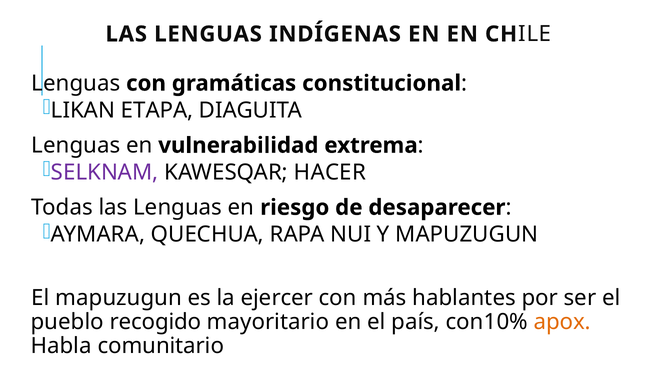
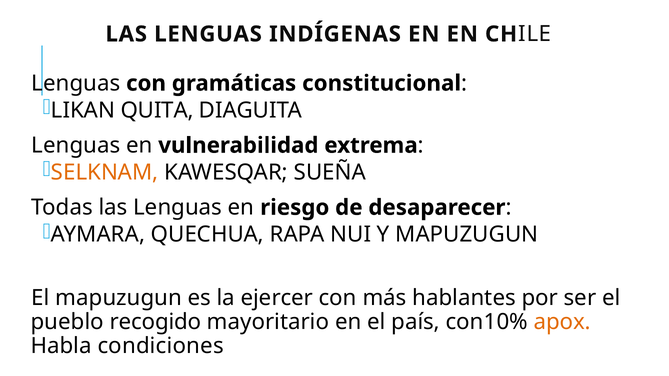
ETAPA: ETAPA -> QUITA
SELKNAM colour: purple -> orange
HACER: HACER -> SUEÑA
comunitario: comunitario -> condiciones
